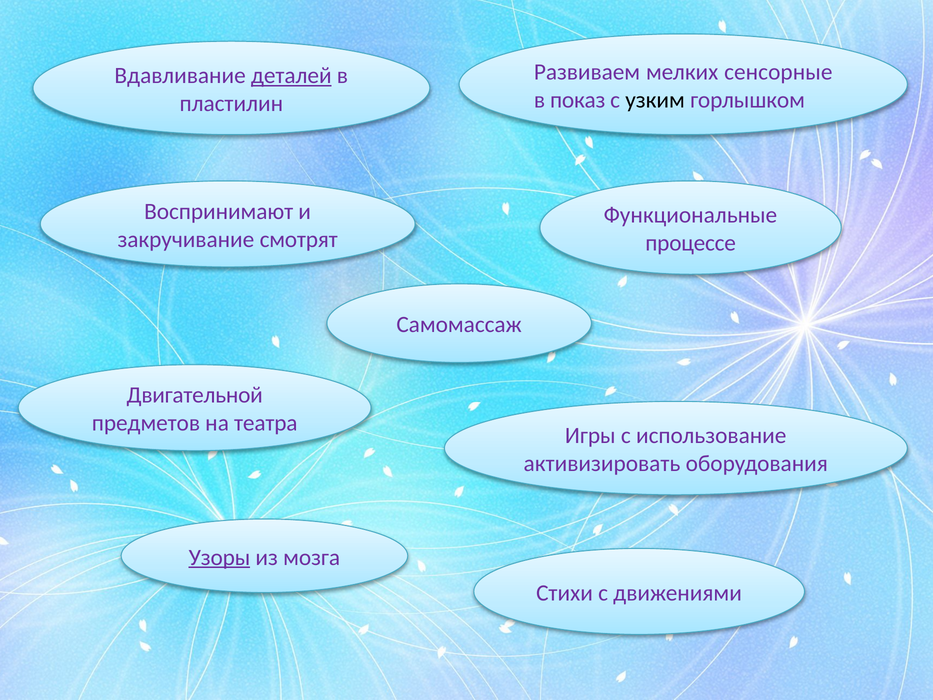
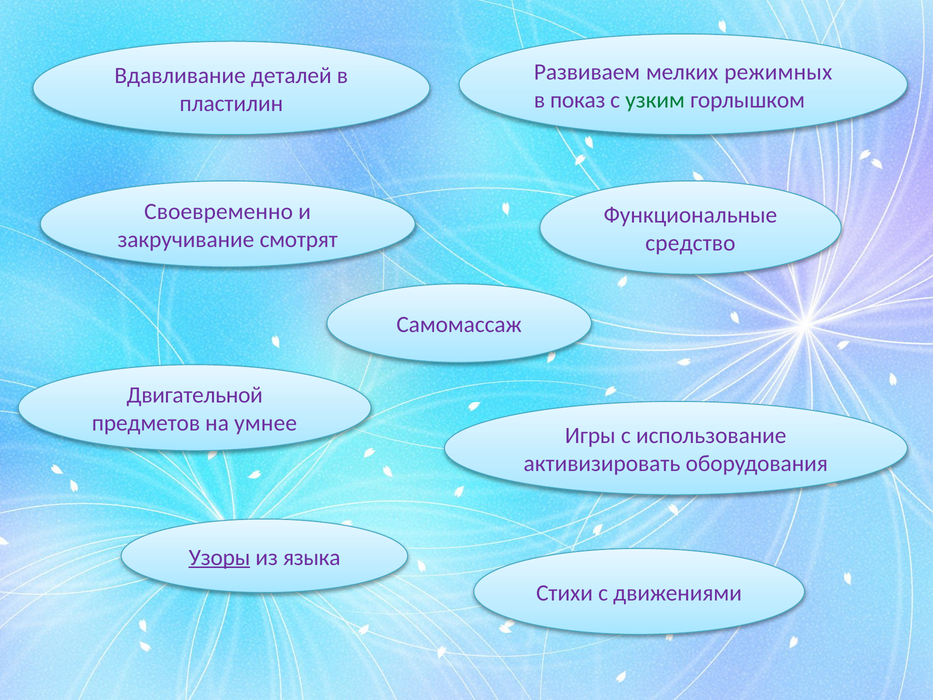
сенсорные: сенсорные -> режимных
деталей underline: present -> none
узким colour: black -> green
Воспринимают: Воспринимают -> Своевременно
процессе: процессе -> средство
театра: театра -> умнее
мозга: мозга -> языка
